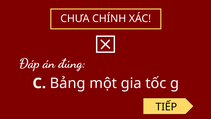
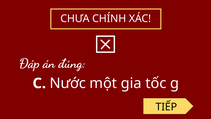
Bảng: Bảng -> Nước
